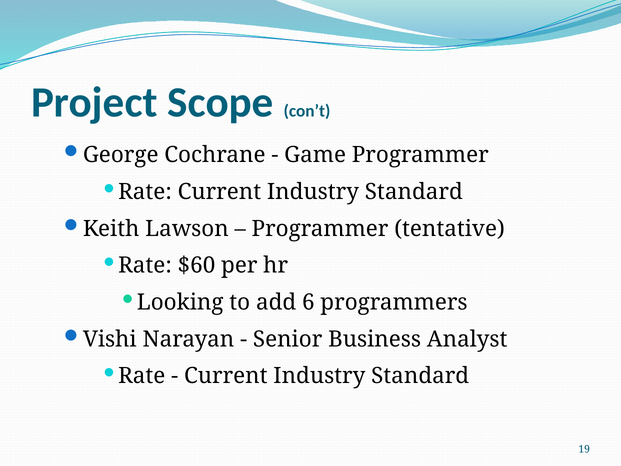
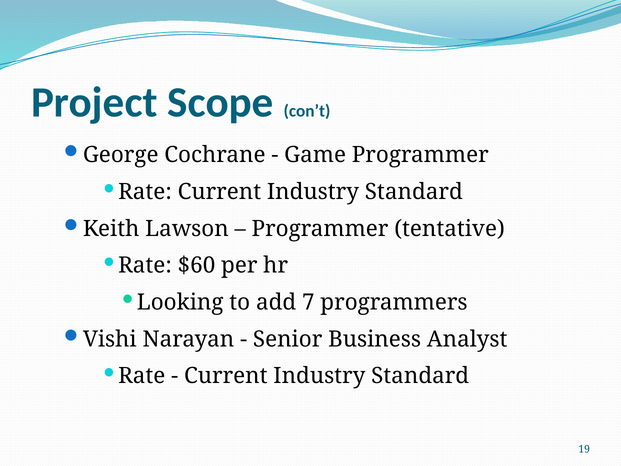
6: 6 -> 7
